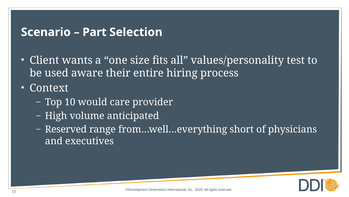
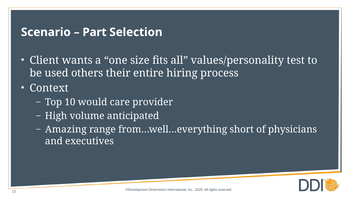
aware: aware -> others
Reserved at (66, 129): Reserved -> Amazing
